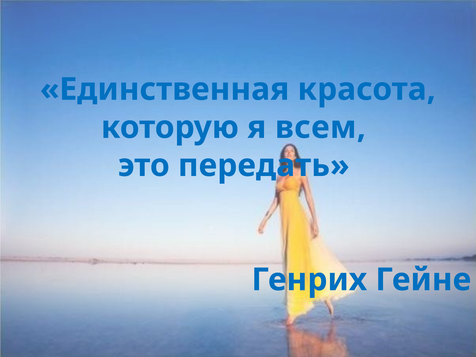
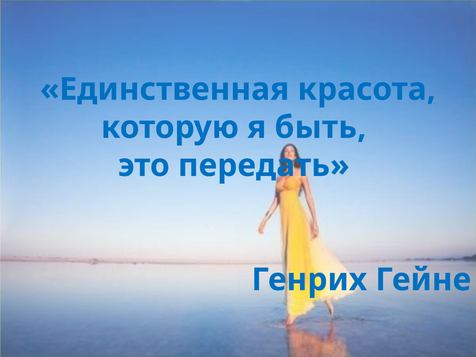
всем: всем -> быть
